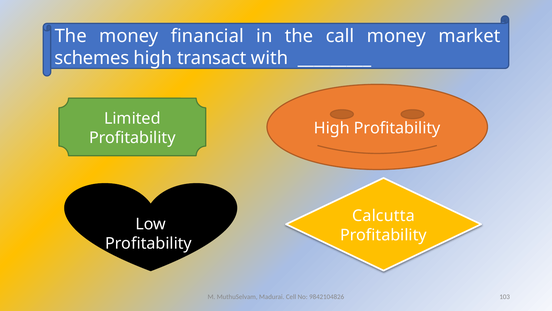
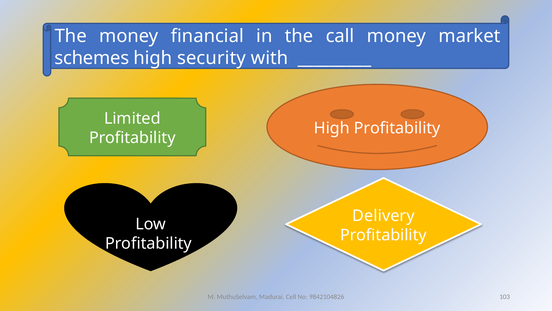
transact: transact -> security
Calcutta: Calcutta -> Delivery
